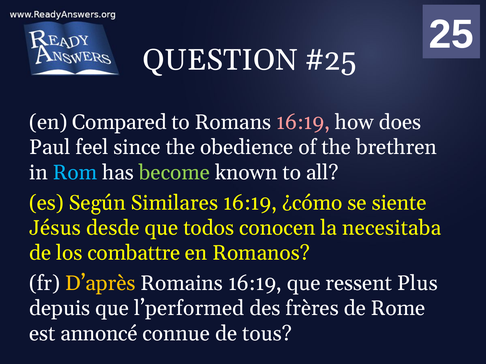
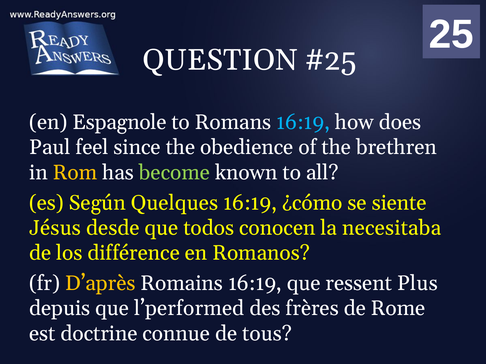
Compared: Compared -> Espagnole
16:19 at (303, 122) colour: pink -> light blue
Rom colour: light blue -> yellow
Similares: Similares -> Quelques
combattre: combattre -> différence
annoncé: annoncé -> doctrine
